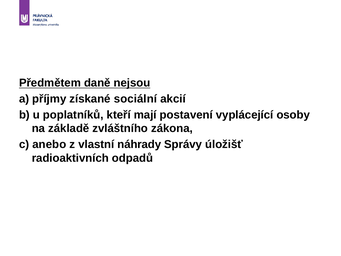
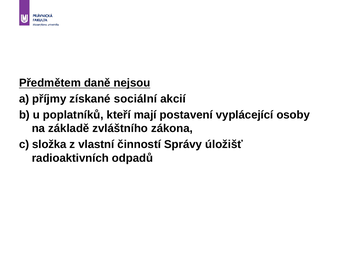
anebo: anebo -> složka
náhrady: náhrady -> činností
